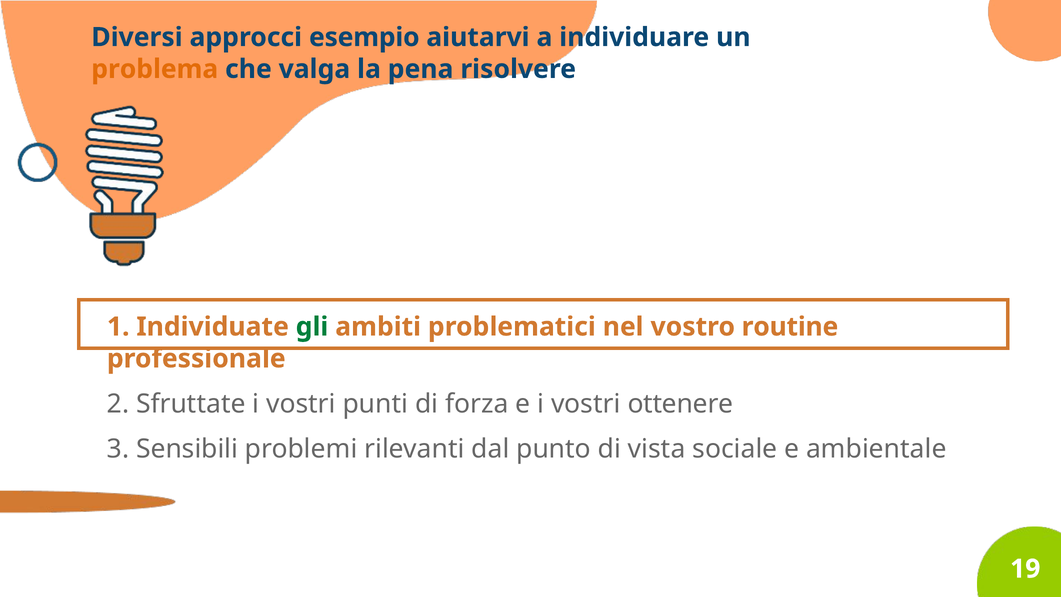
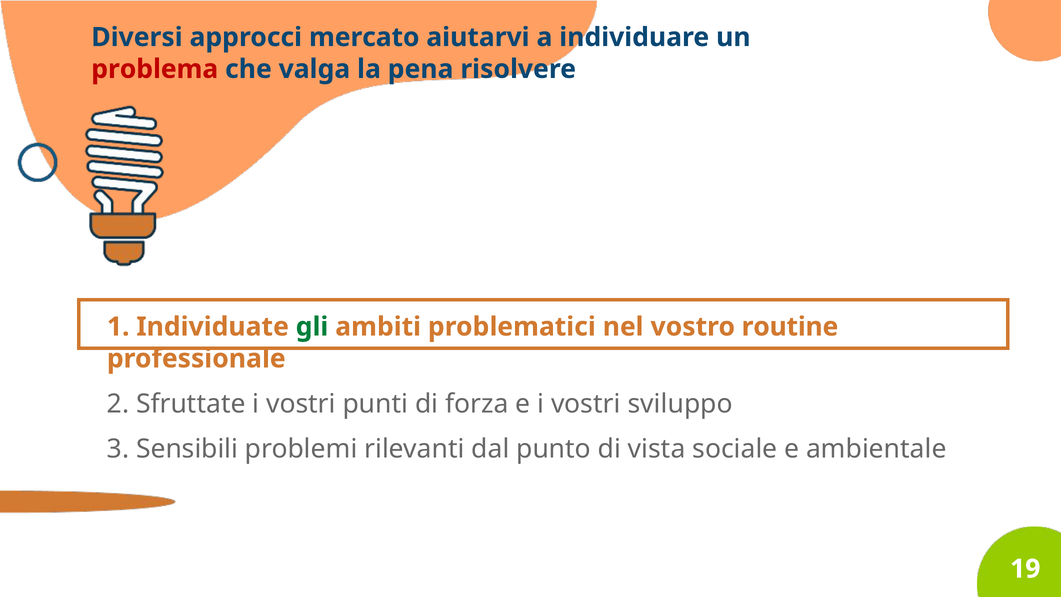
esempio: esempio -> mercato
problema colour: orange -> red
ottenere: ottenere -> sviluppo
